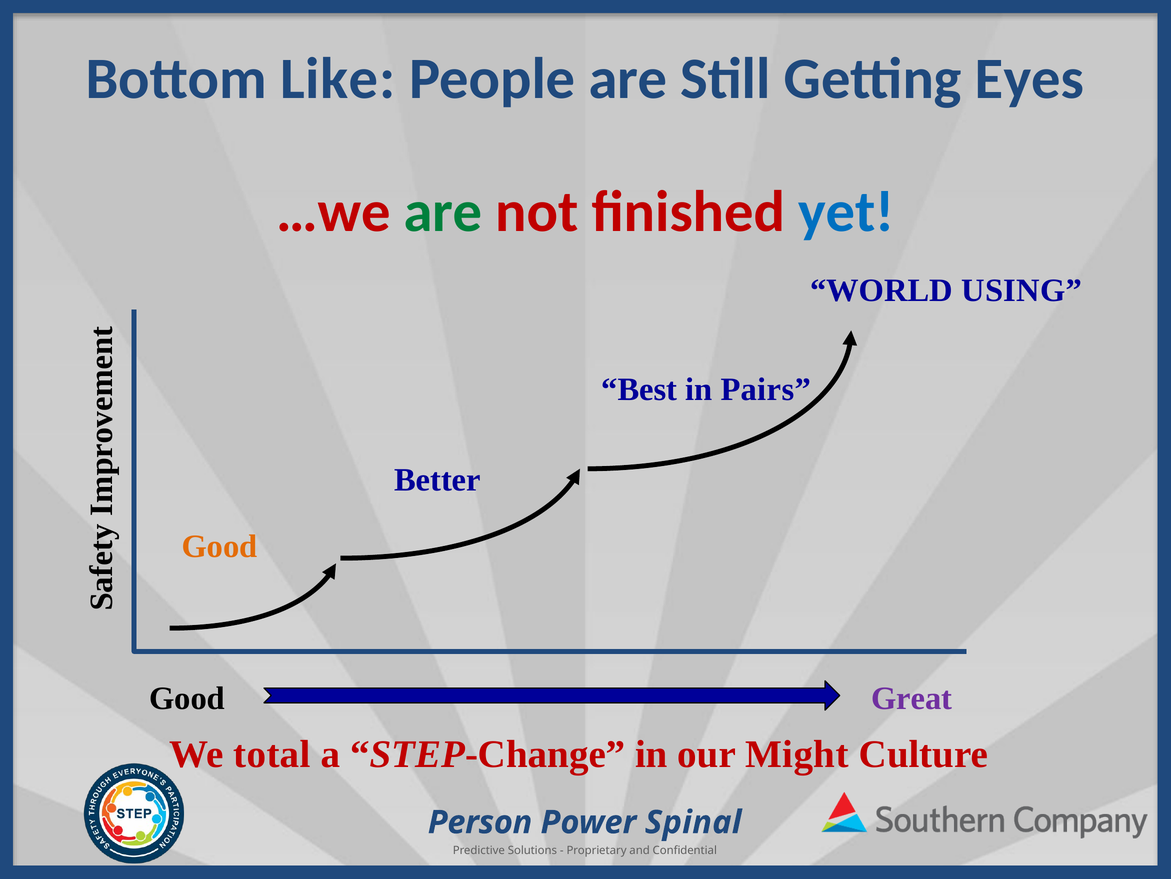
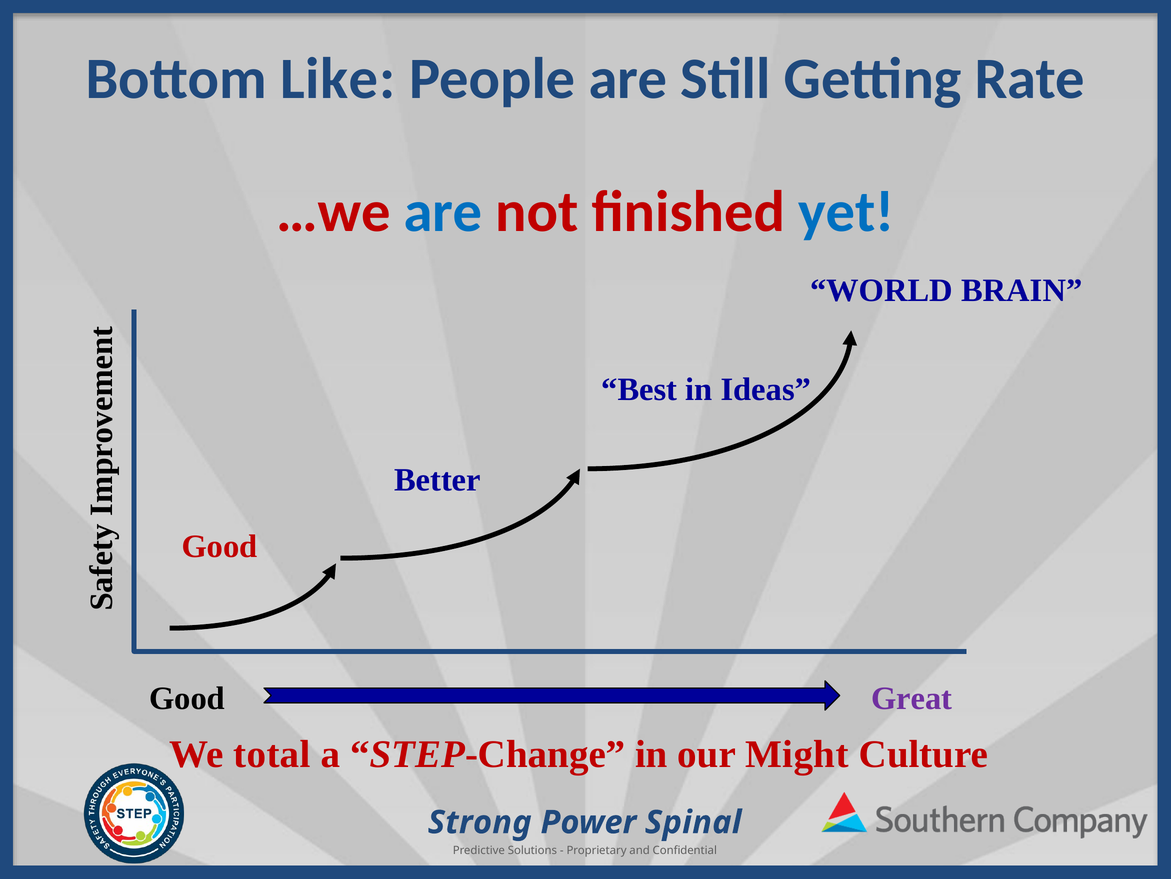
Eyes: Eyes -> Rate
are at (443, 212) colour: green -> blue
USING: USING -> BRAIN
Pairs: Pairs -> Ideas
Good at (220, 546) colour: orange -> red
Person: Person -> Strong
